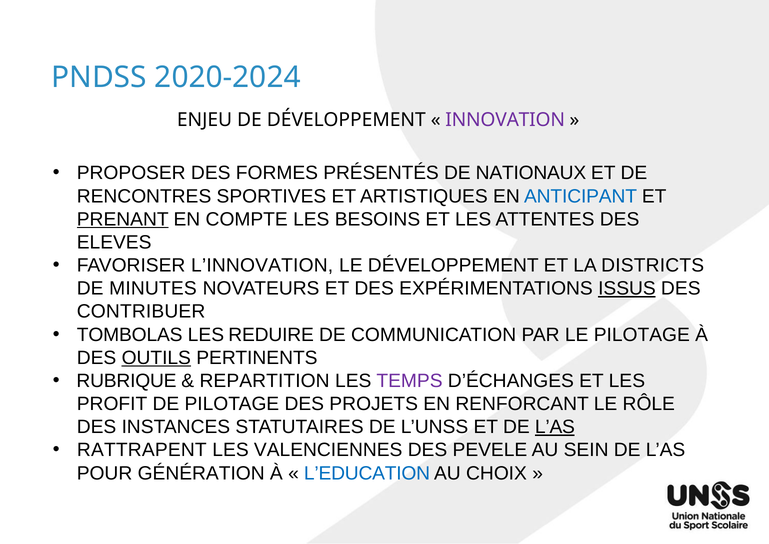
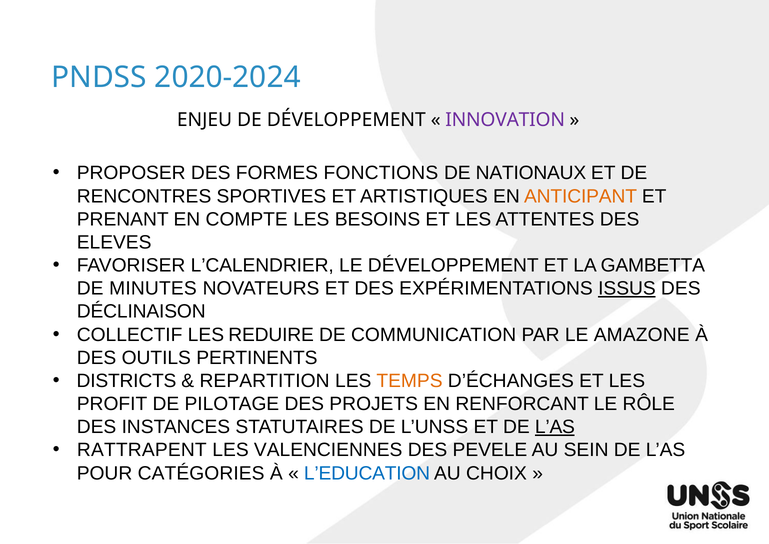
PRÉSENTÉS: PRÉSENTÉS -> FONCTIONS
ANTICIPANT colour: blue -> orange
PRENANT underline: present -> none
L’INNOVATION: L’INNOVATION -> L’CALENDRIER
DISTRICTS: DISTRICTS -> GAMBETTA
CONTRIBUER: CONTRIBUER -> DÉCLINAISON
TOMBOLAS: TOMBOLAS -> COLLECTIF
LE PILOTAGE: PILOTAGE -> AMAZONE
OUTILS underline: present -> none
RUBRIQUE: RUBRIQUE -> DISTRICTS
TEMPS colour: purple -> orange
GÉNÉRATION: GÉNÉRATION -> CATÉGORIES
